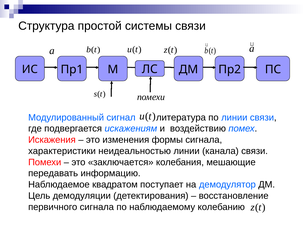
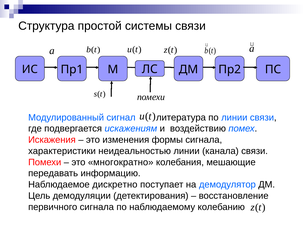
заключается: заключается -> многократно
квадратом: квадратом -> дискретно
